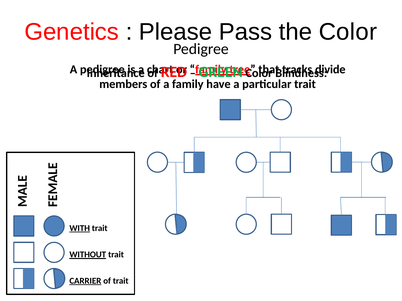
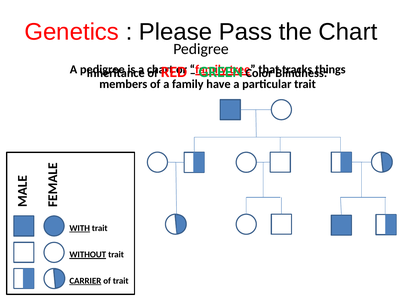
the Color: Color -> Chart
divide: divide -> things
